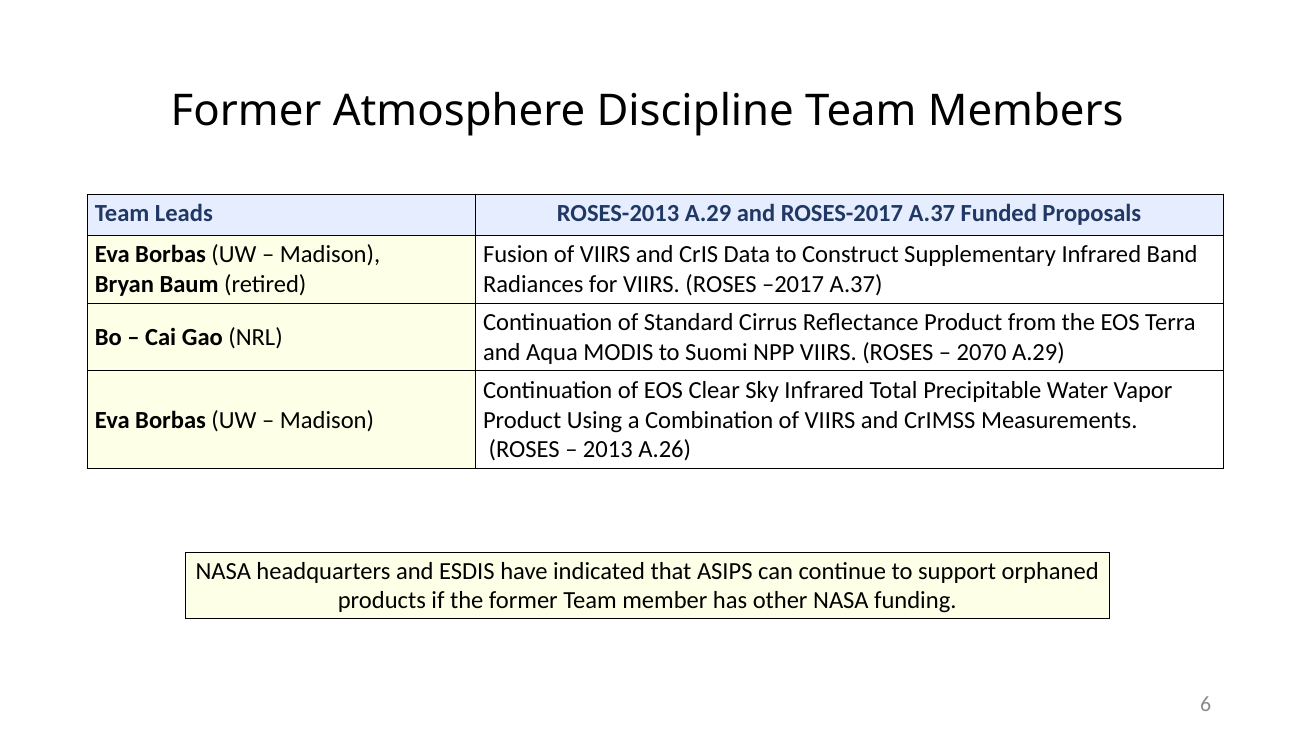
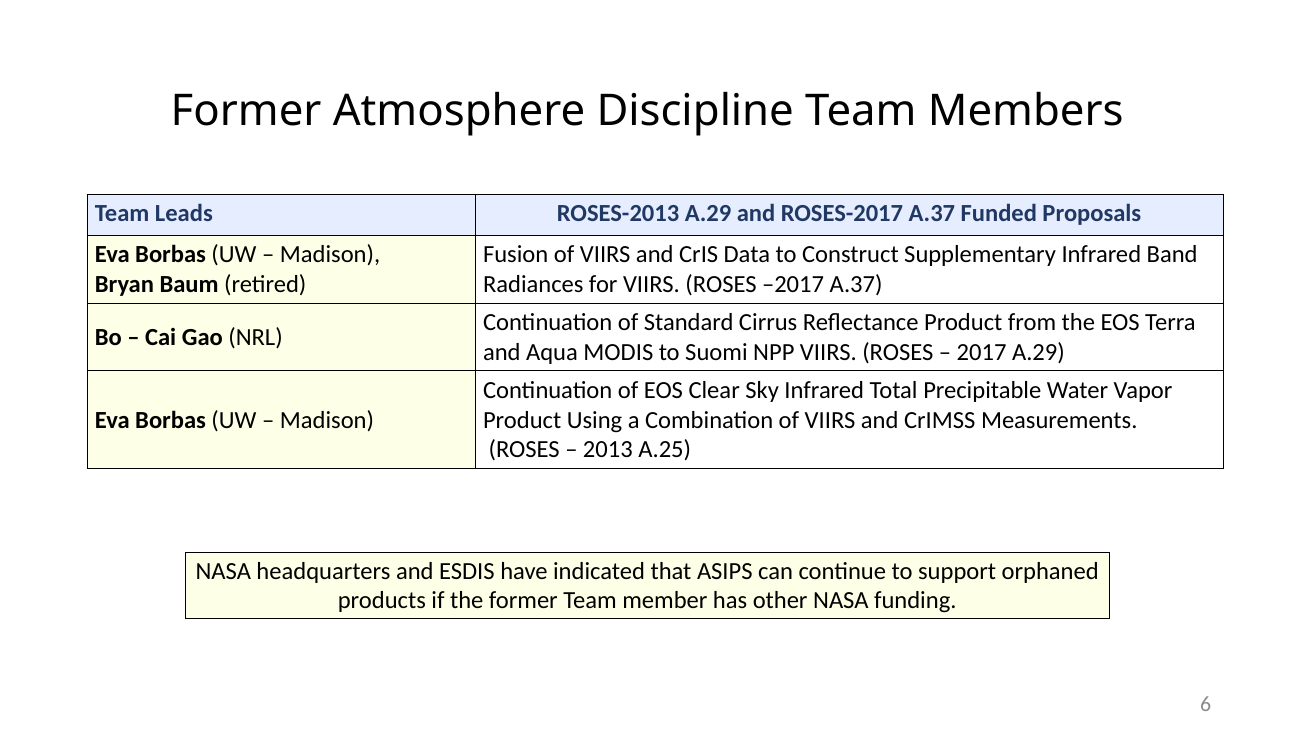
2070: 2070 -> 2017
A.26: A.26 -> A.25
